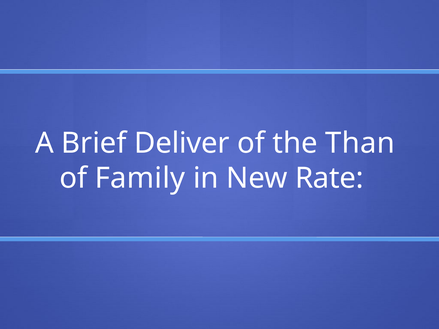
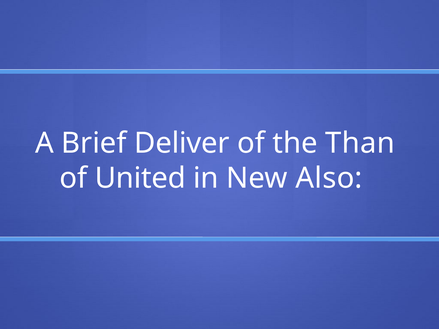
Family: Family -> United
Rate: Rate -> Also
